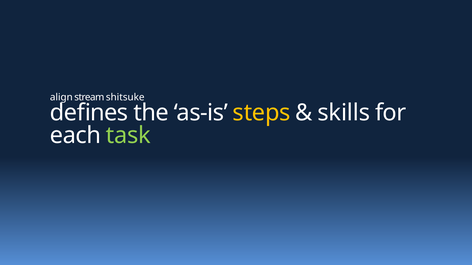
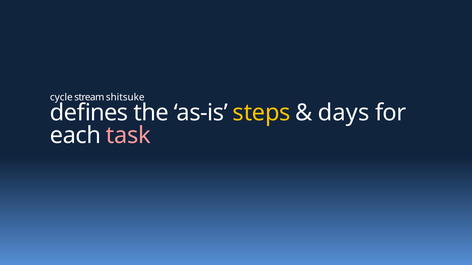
align: align -> cycle
skills: skills -> days
task colour: light green -> pink
